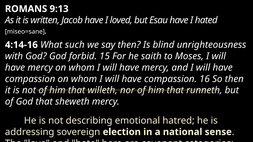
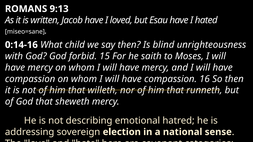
4:14-16: 4:14-16 -> 0:14-16
such: such -> child
